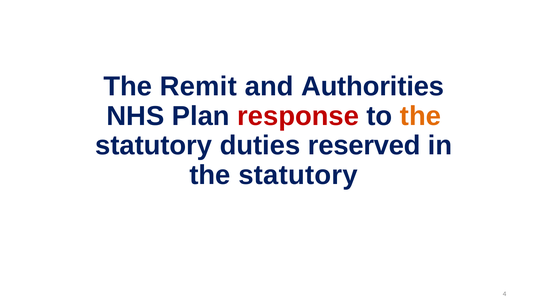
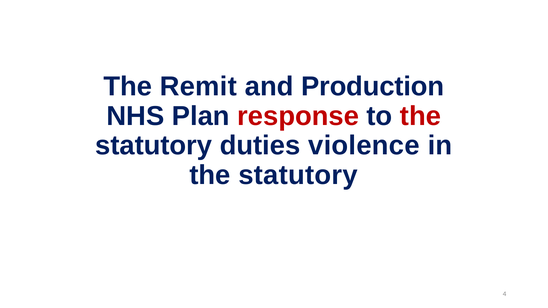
Authorities: Authorities -> Production
the at (420, 116) colour: orange -> red
reserved: reserved -> violence
